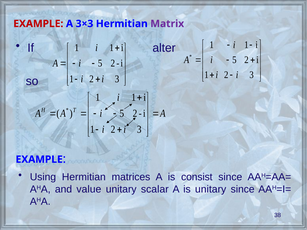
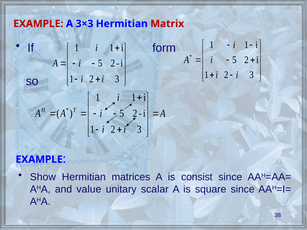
Matrix colour: purple -> red
alter: alter -> form
Using: Using -> Show
is unitary: unitary -> square
